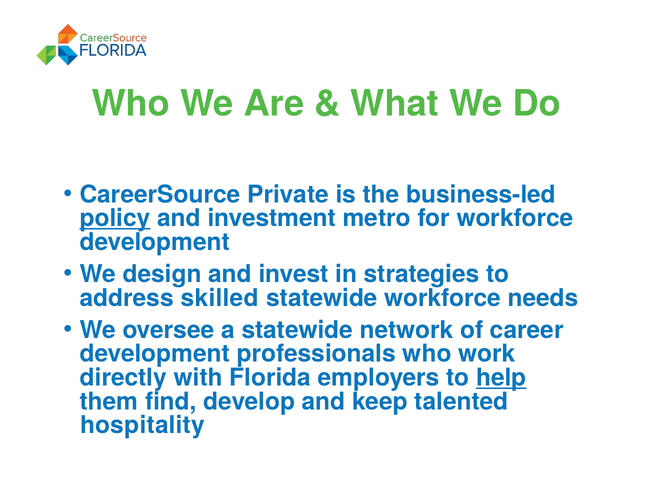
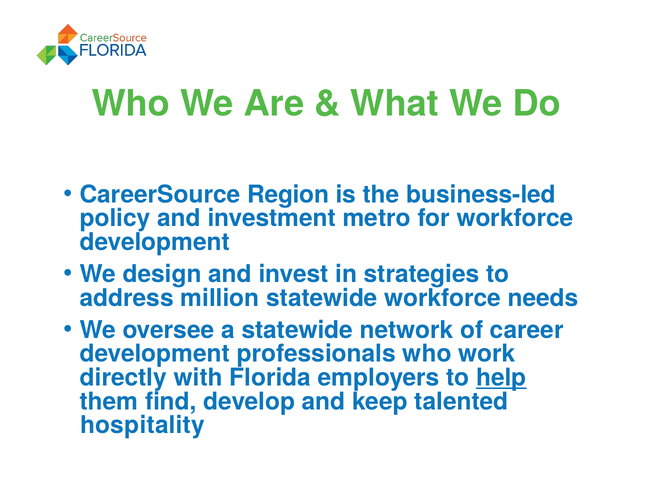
Private: Private -> Region
policy underline: present -> none
skilled: skilled -> million
